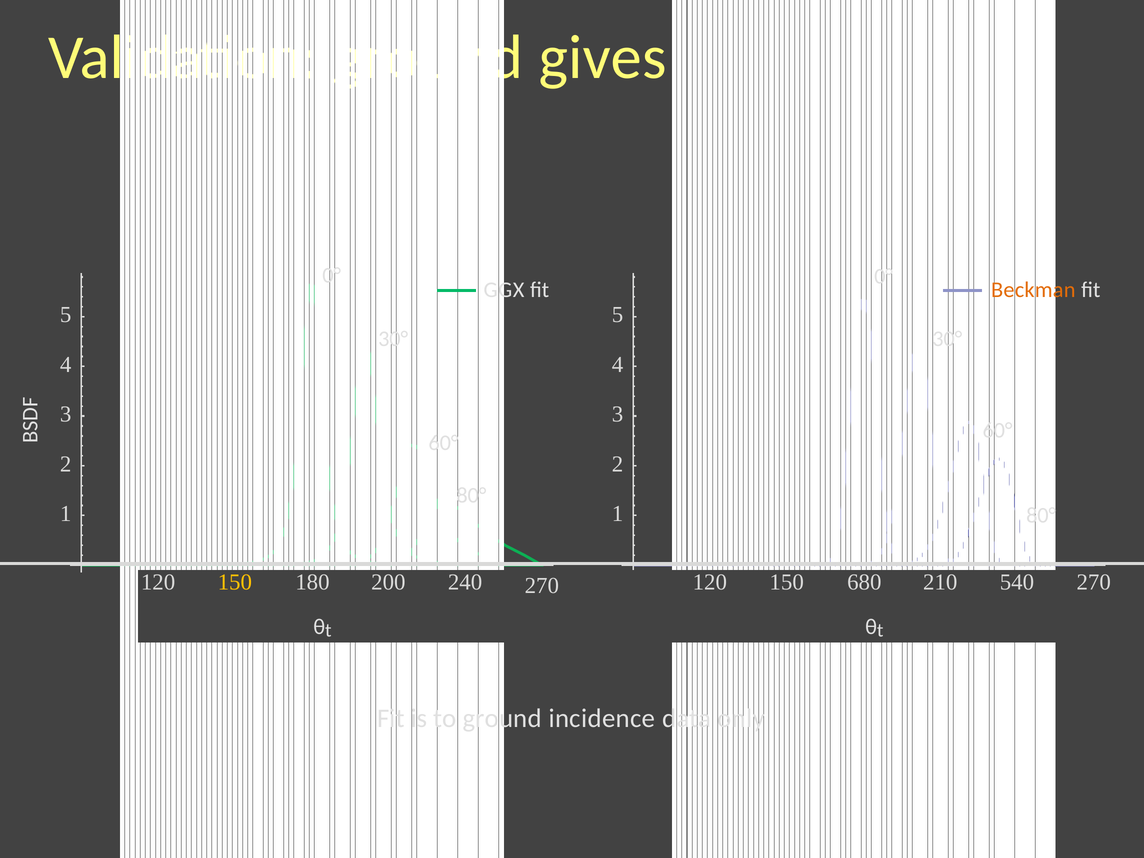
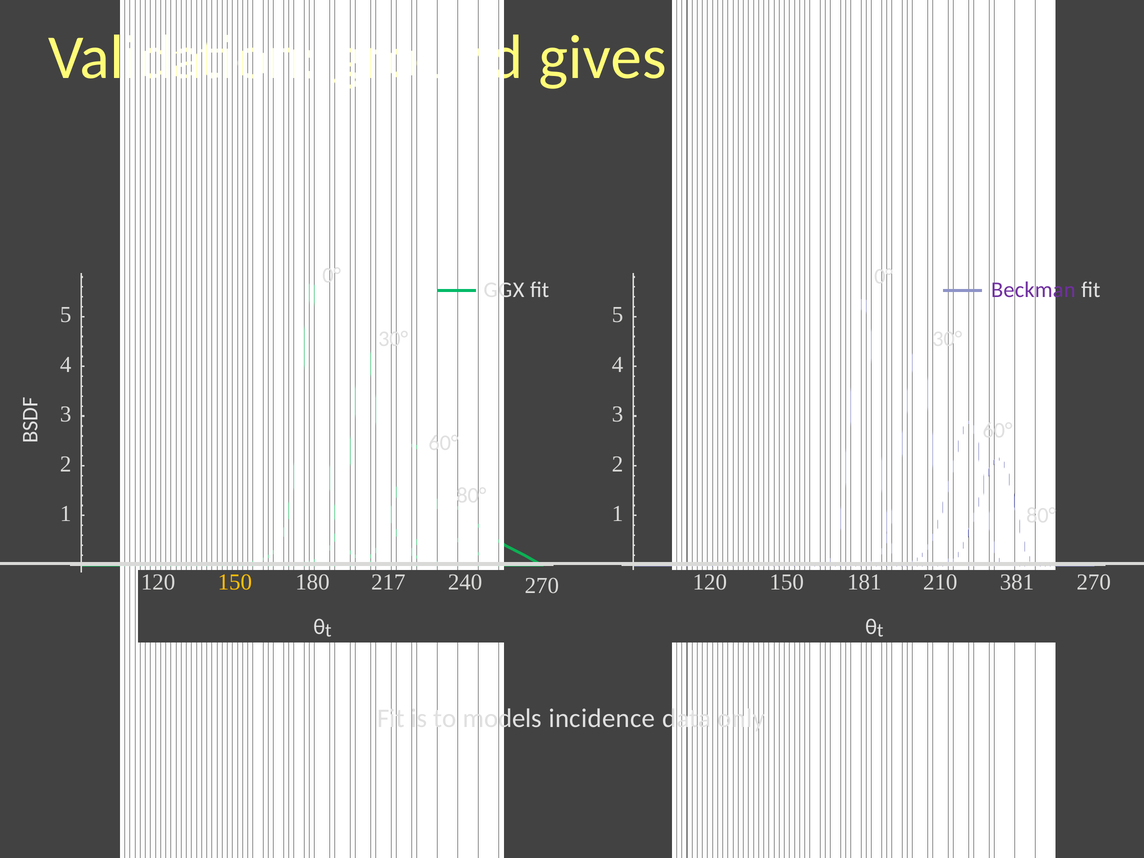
Beckman colour: orange -> purple
200: 200 -> 217
680: 680 -> 181
540: 540 -> 381
to ground: ground -> models
